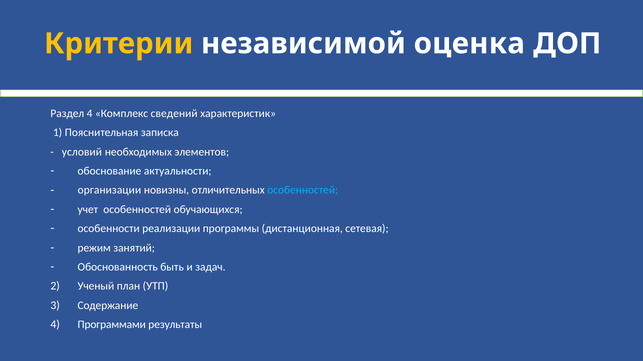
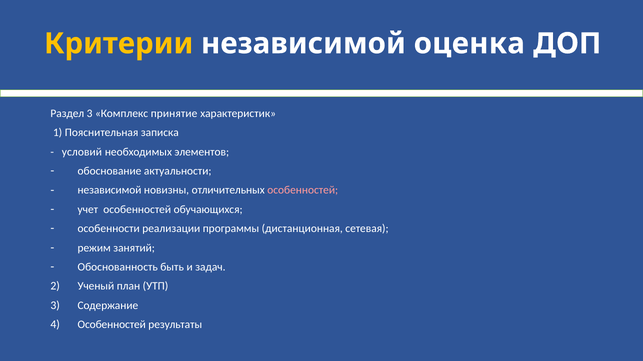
Раздел 4: 4 -> 3
сведений: сведений -> принятие
организации at (109, 191): организации -> независимой
особенностей at (303, 191) colour: light blue -> pink
Программами at (112, 325): Программами -> Особенностей
